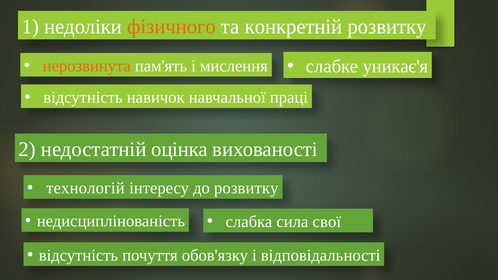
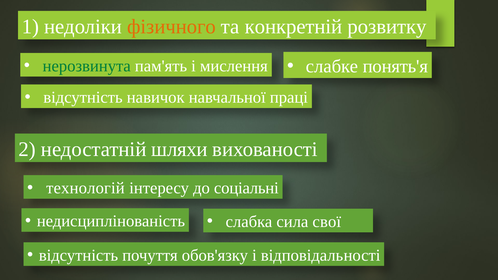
уникає'я: уникає'я -> понять'я
нерозвинута colour: orange -> green
оцінка: оцінка -> шляхи
до розвитку: розвитку -> соціальні
